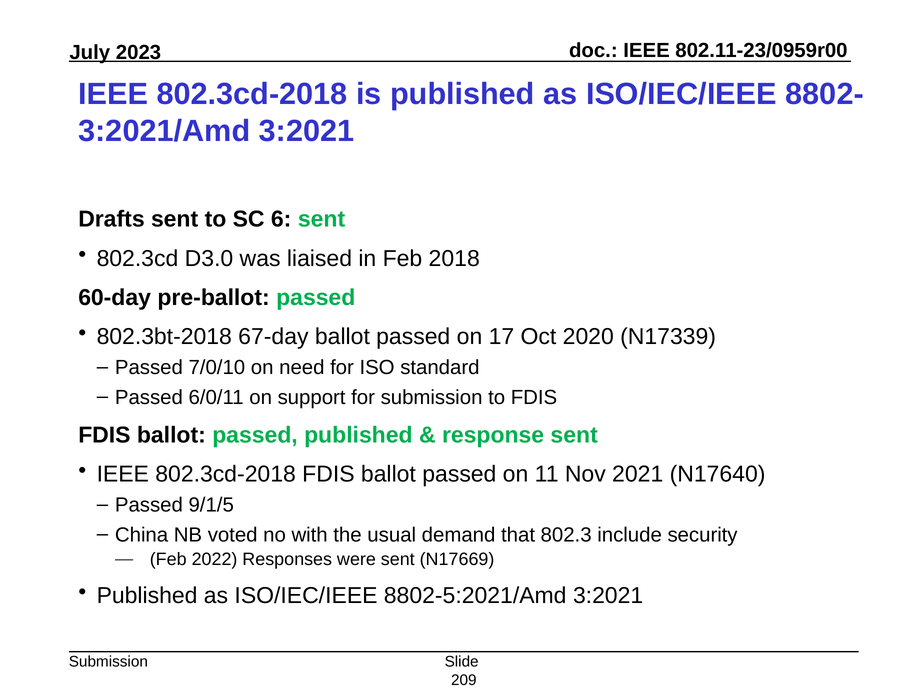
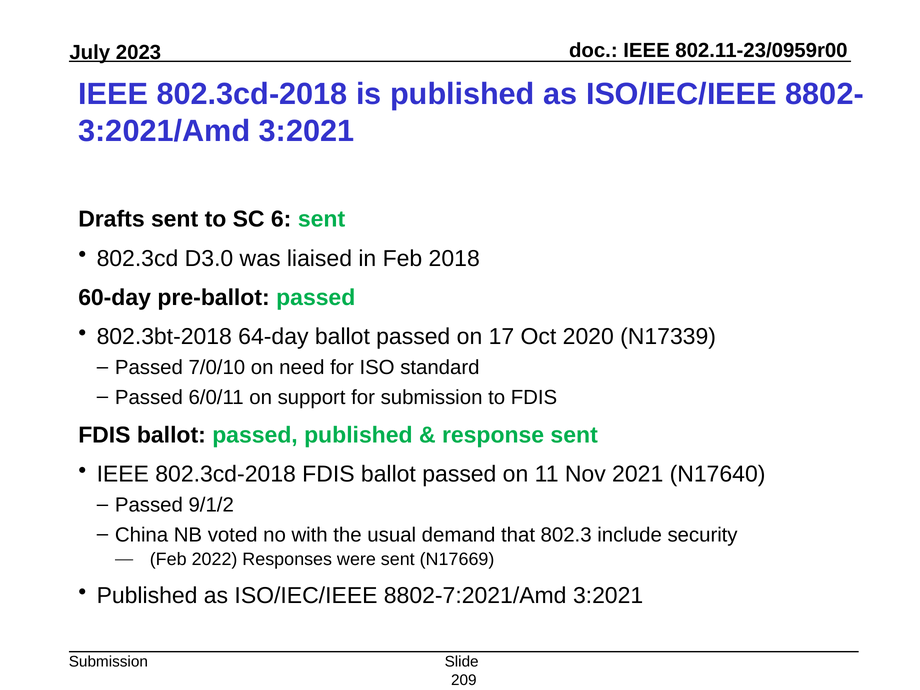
67-day: 67-day -> 64-day
9/1/5: 9/1/5 -> 9/1/2
8802-5:2021/Amd: 8802-5:2021/Amd -> 8802-7:2021/Amd
